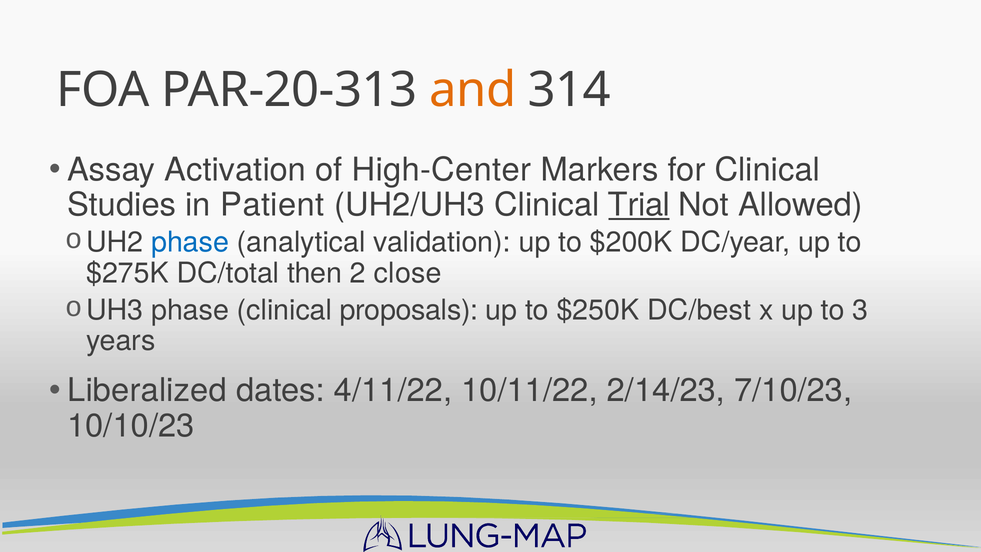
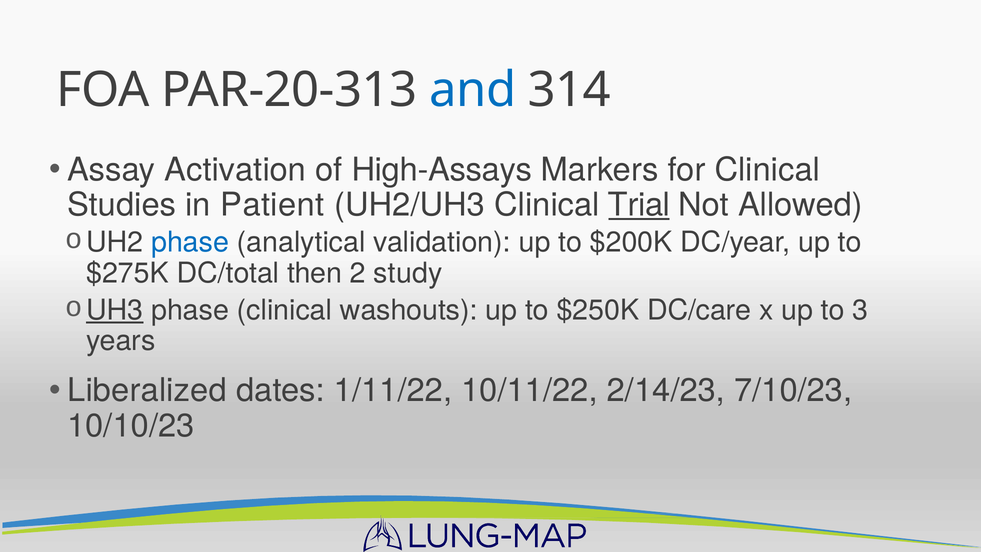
and colour: orange -> blue
High-Center: High-Center -> High-Assays
close: close -> study
UH3 underline: none -> present
proposals: proposals -> washouts
DC/best: DC/best -> DC/care
4/11/22: 4/11/22 -> 1/11/22
